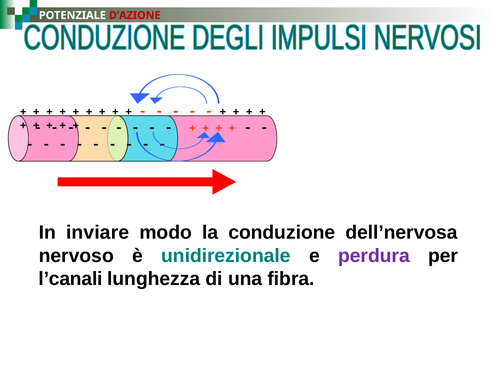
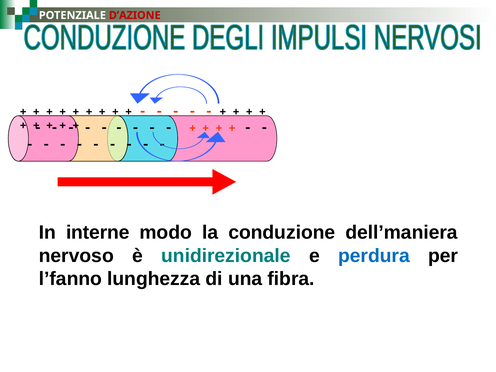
inviare: inviare -> interne
dell’nervosa: dell’nervosa -> dell’maniera
perdura colour: purple -> blue
l’canali: l’canali -> l’fanno
